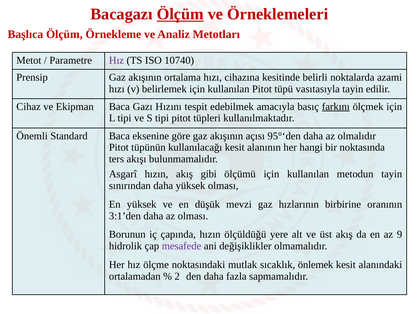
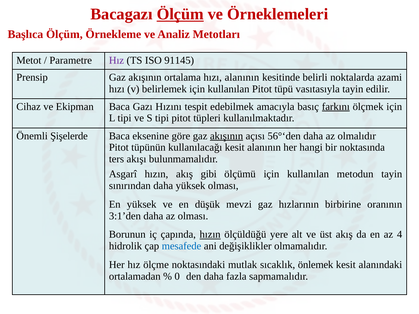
10740: 10740 -> 91145
hızı cihazına: cihazına -> alanının
Standard: Standard -> Şişelerde
akışının at (227, 136) underline: none -> present
95°‘den: 95°‘den -> 56°‘den
hızın at (210, 235) underline: none -> present
9: 9 -> 4
mesafede colour: purple -> blue
2: 2 -> 0
